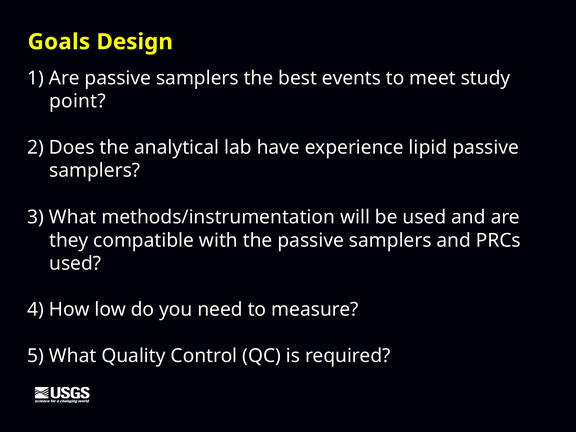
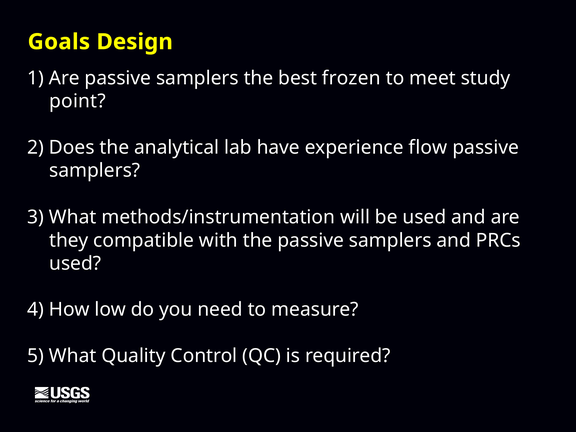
events: events -> frozen
lipid: lipid -> flow
